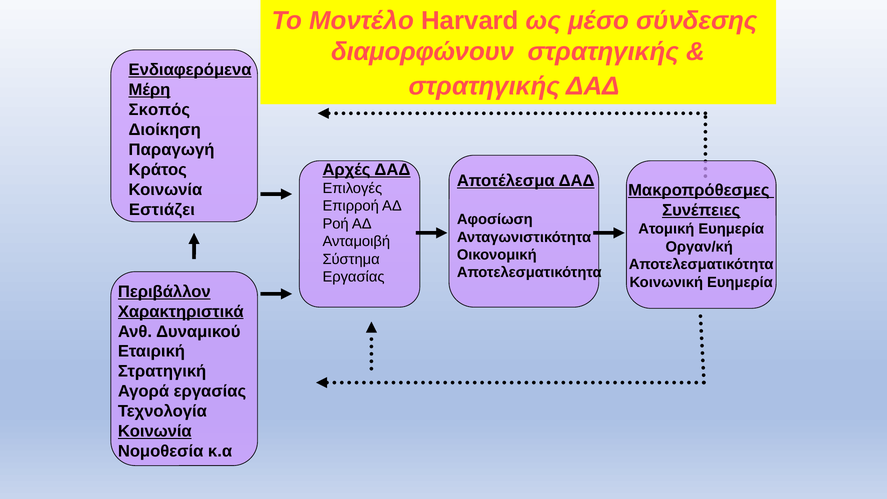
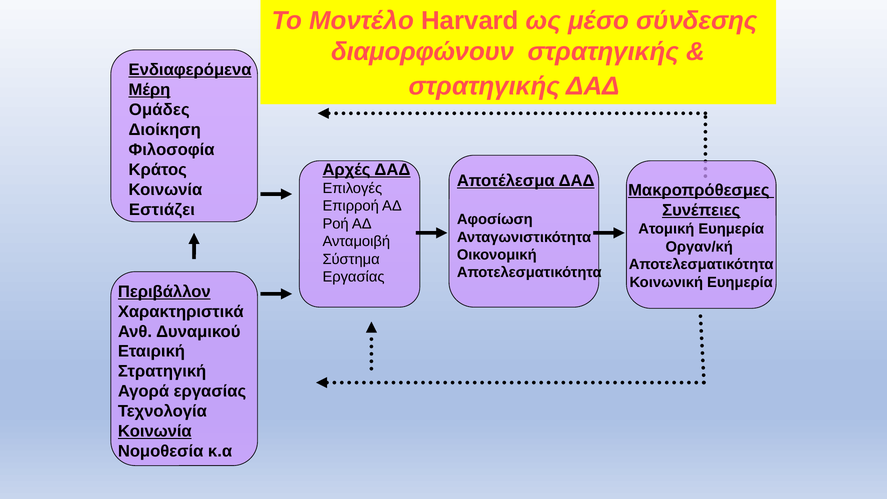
Σκοπός: Σκοπός -> Ομάδες
Παραγωγή: Παραγωγή -> Φιλοσοφία
Χαρακτηριστικά underline: present -> none
